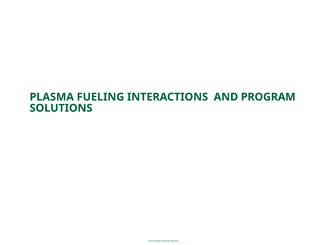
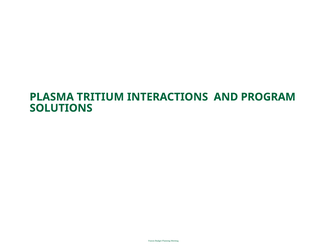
FUELING: FUELING -> TRITIUM
